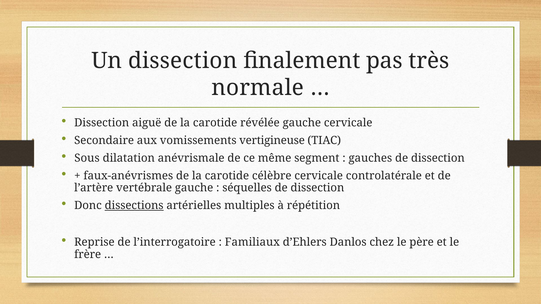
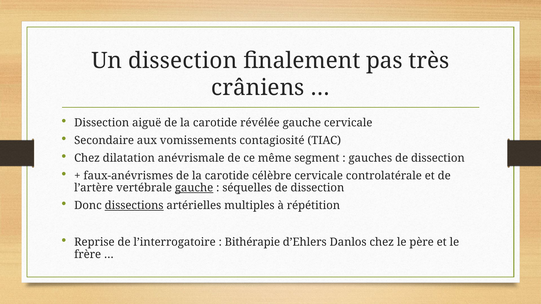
normale: normale -> crâniens
vertigineuse: vertigineuse -> contagiosité
Sous at (87, 158): Sous -> Chez
gauche at (194, 188) underline: none -> present
Familiaux: Familiaux -> Bithérapie
